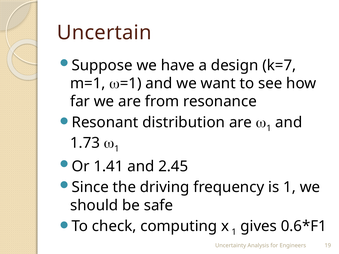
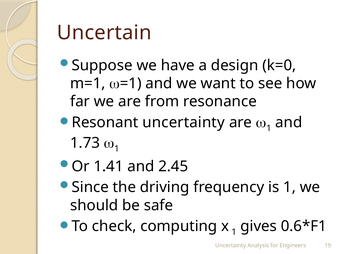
k=7: k=7 -> k=0
Resonant distribution: distribution -> uncertainty
